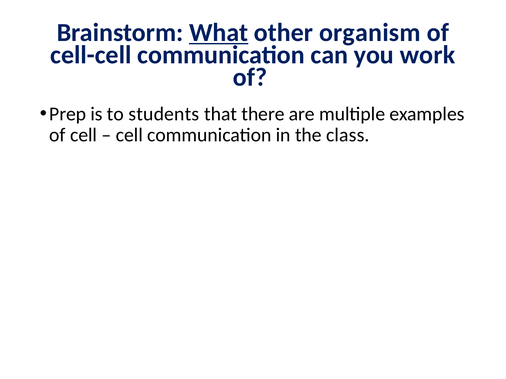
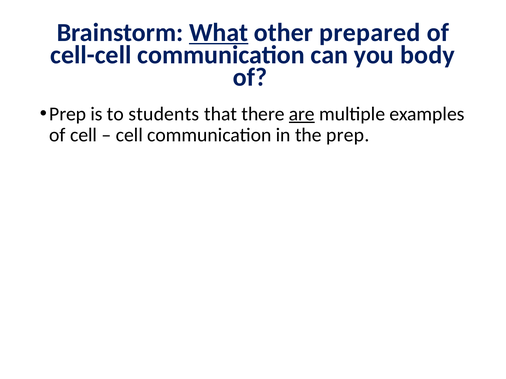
organism: organism -> prepared
work: work -> body
are underline: none -> present
the class: class -> prep
